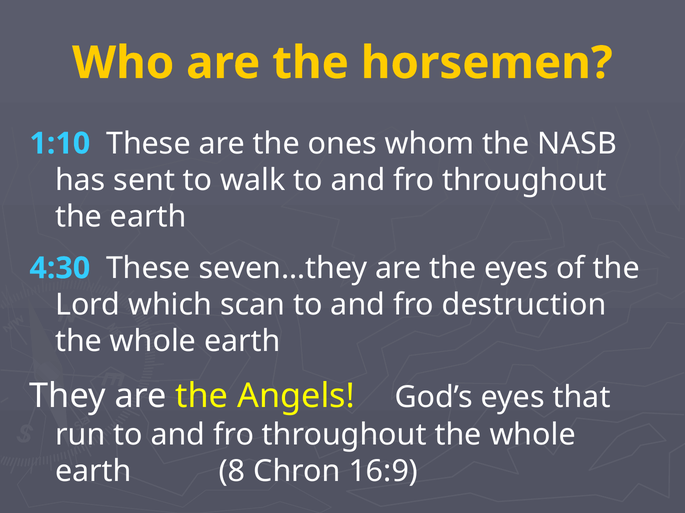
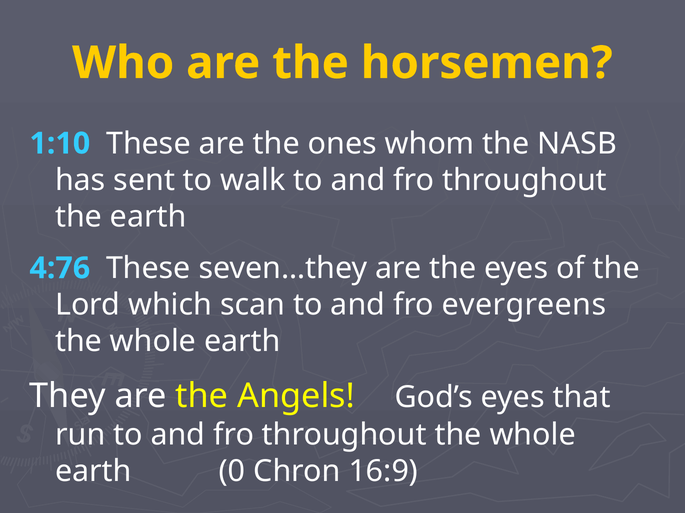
4:30: 4:30 -> 4:76
destruction: destruction -> evergreens
8: 8 -> 0
